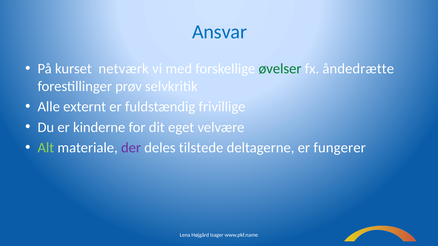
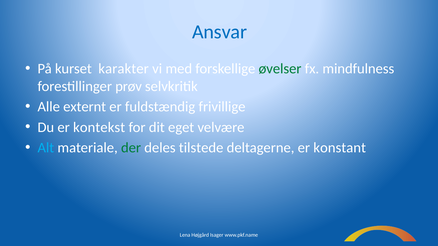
netværk: netværk -> karakter
åndedrætte: åndedrætte -> mindfulness
kinderne: kinderne -> kontekst
Alt colour: light green -> light blue
der colour: purple -> green
fungerer: fungerer -> konstant
